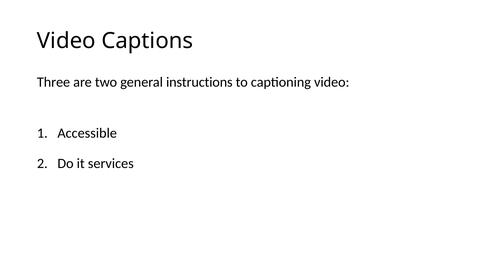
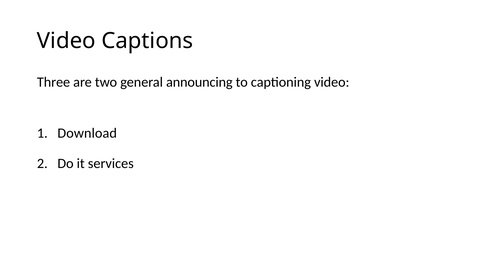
instructions: instructions -> announcing
Accessible: Accessible -> Download
